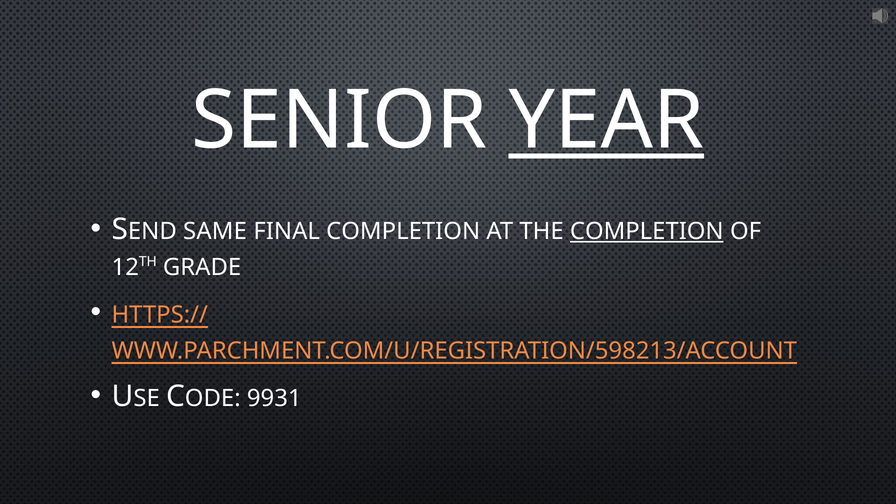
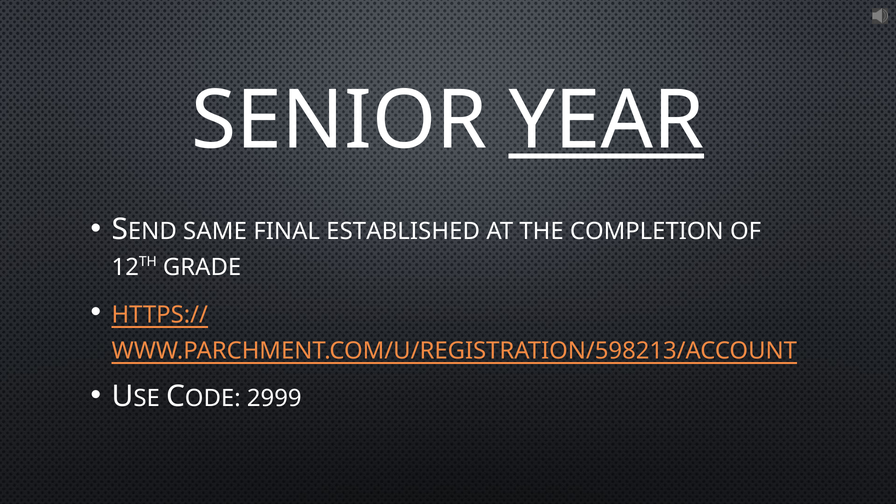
FINAL COMPLETION: COMPLETION -> ESTABLISHED
COMPLETION at (647, 231) underline: present -> none
9931: 9931 -> 2999
